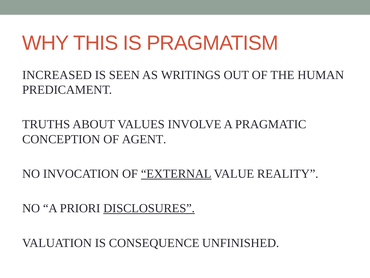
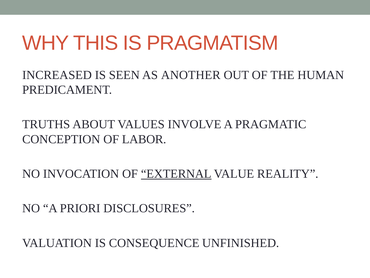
WRITINGS: WRITINGS -> ANOTHER
AGENT: AGENT -> LABOR
DISCLOSURES underline: present -> none
